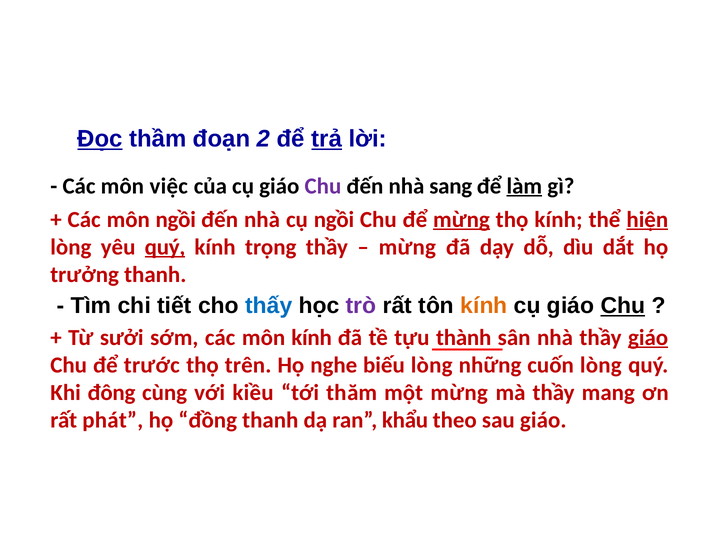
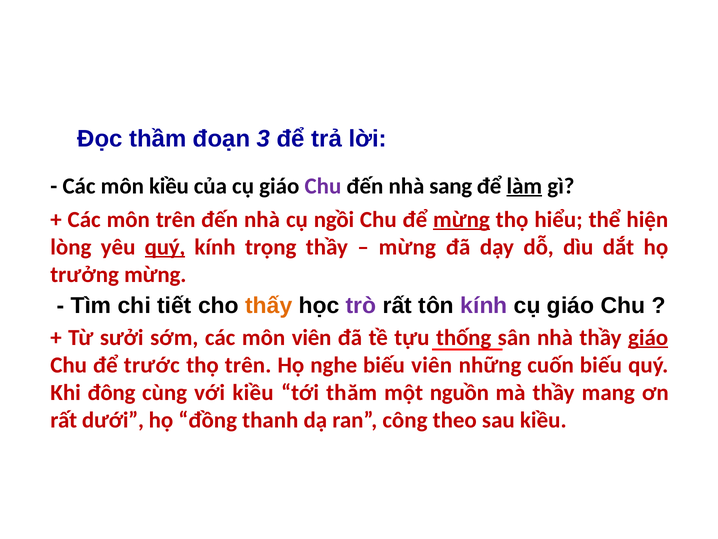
Đọc underline: present -> none
2: 2 -> 3
trả underline: present -> none
môn việc: việc -> kiều
môn ngồi: ngồi -> trên
thọ kính: kính -> hiểu
hiện underline: present -> none
trưởng thanh: thanh -> mừng
thấy colour: blue -> orange
kính at (484, 306) colour: orange -> purple
Chu at (623, 306) underline: present -> none
môn kính: kính -> viên
thành: thành -> thống
biếu lòng: lòng -> viên
cuốn lòng: lòng -> biếu
một mừng: mừng -> nguồn
phát: phát -> dưới
khẩu: khẩu -> công
sau giáo: giáo -> kiều
